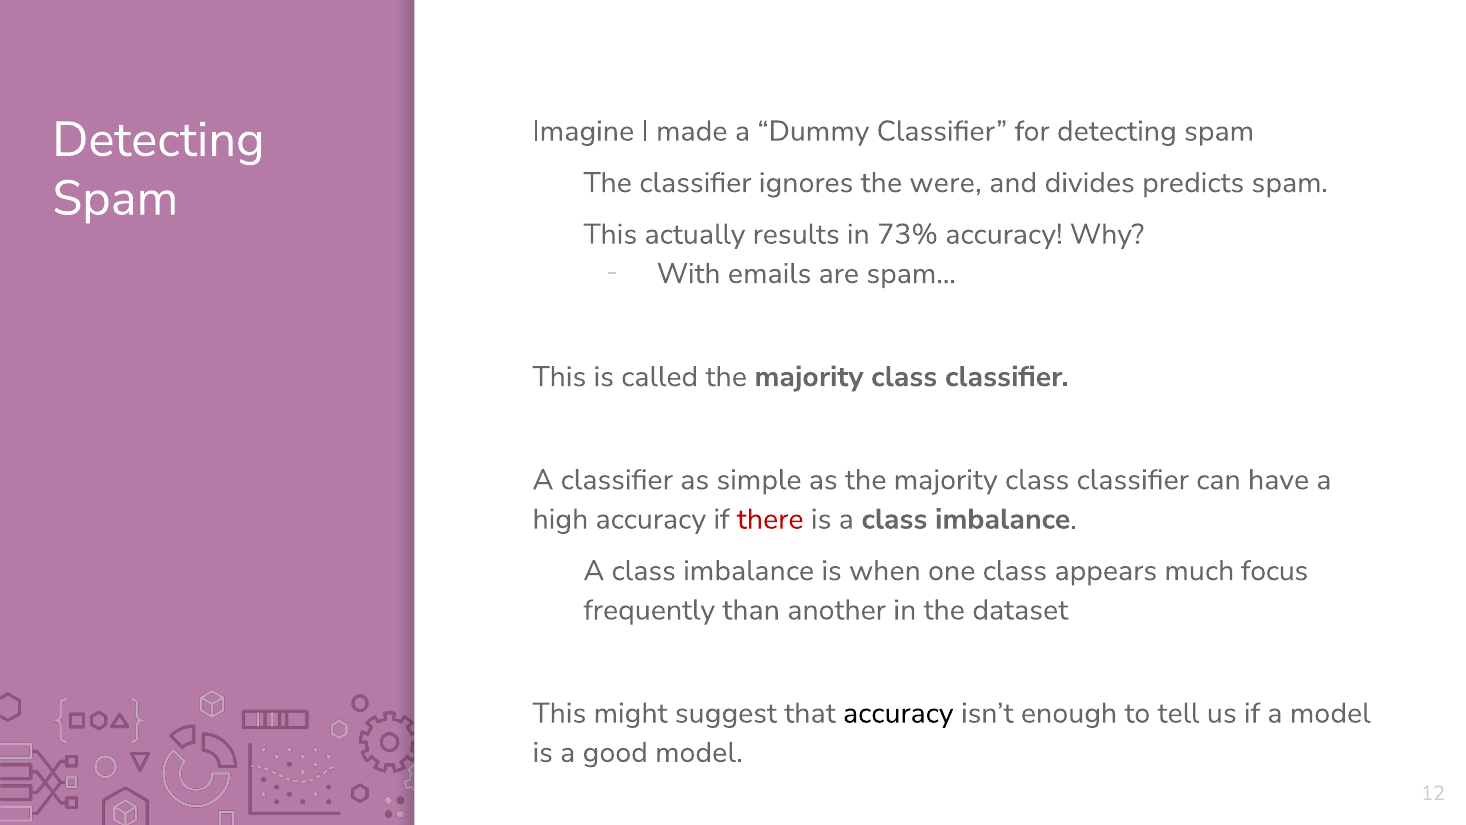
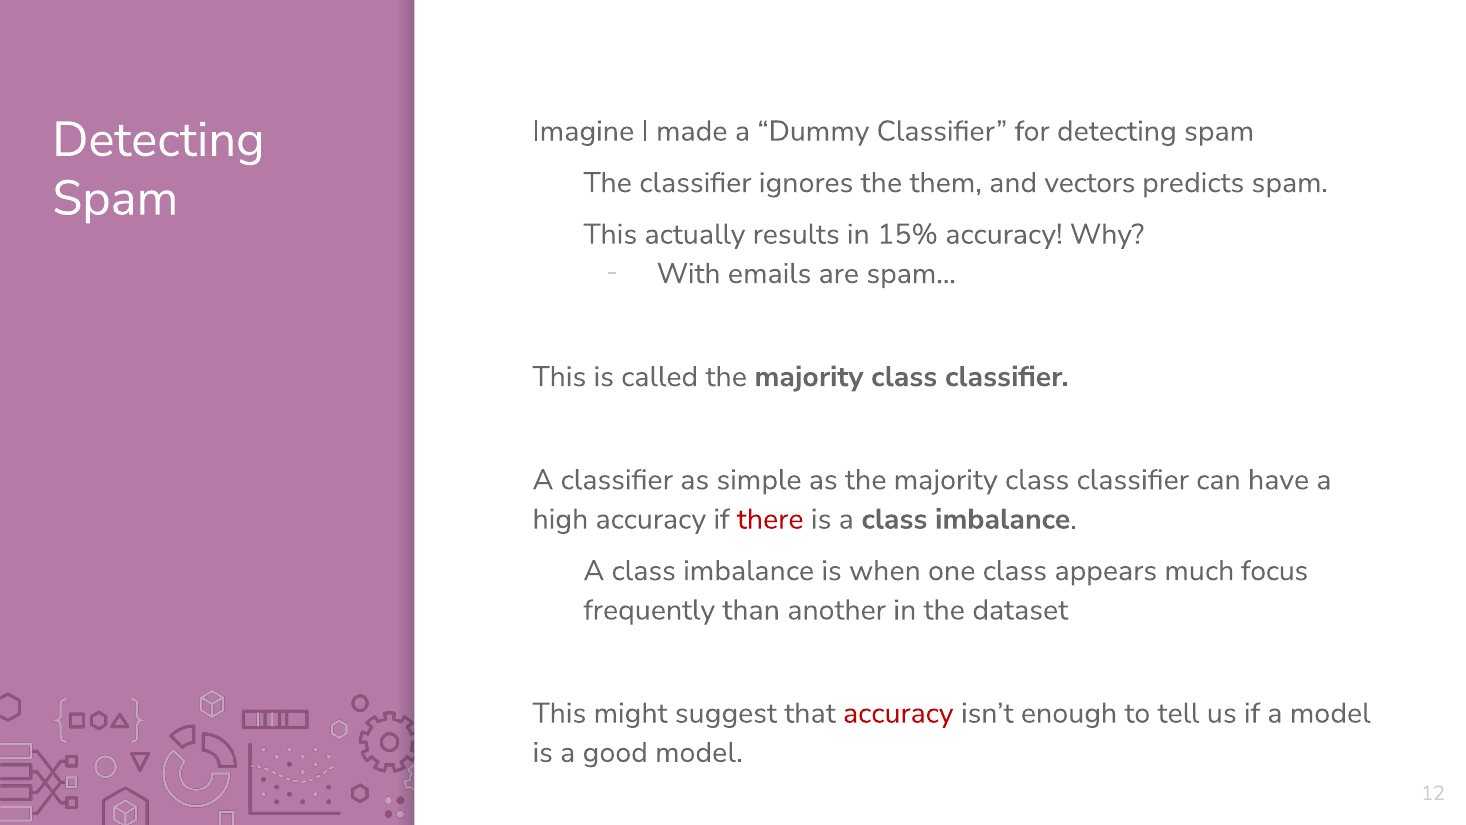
were: were -> them
divides: divides -> vectors
73%: 73% -> 15%
accuracy at (898, 713) colour: black -> red
